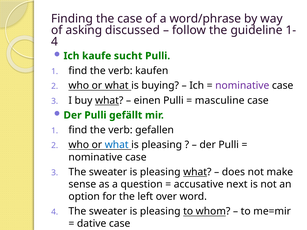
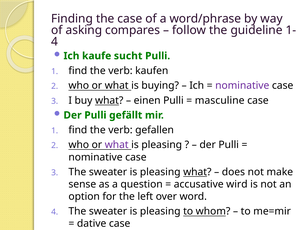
discussed: discussed -> compares
what at (117, 145) colour: blue -> purple
accusative next: next -> wird
